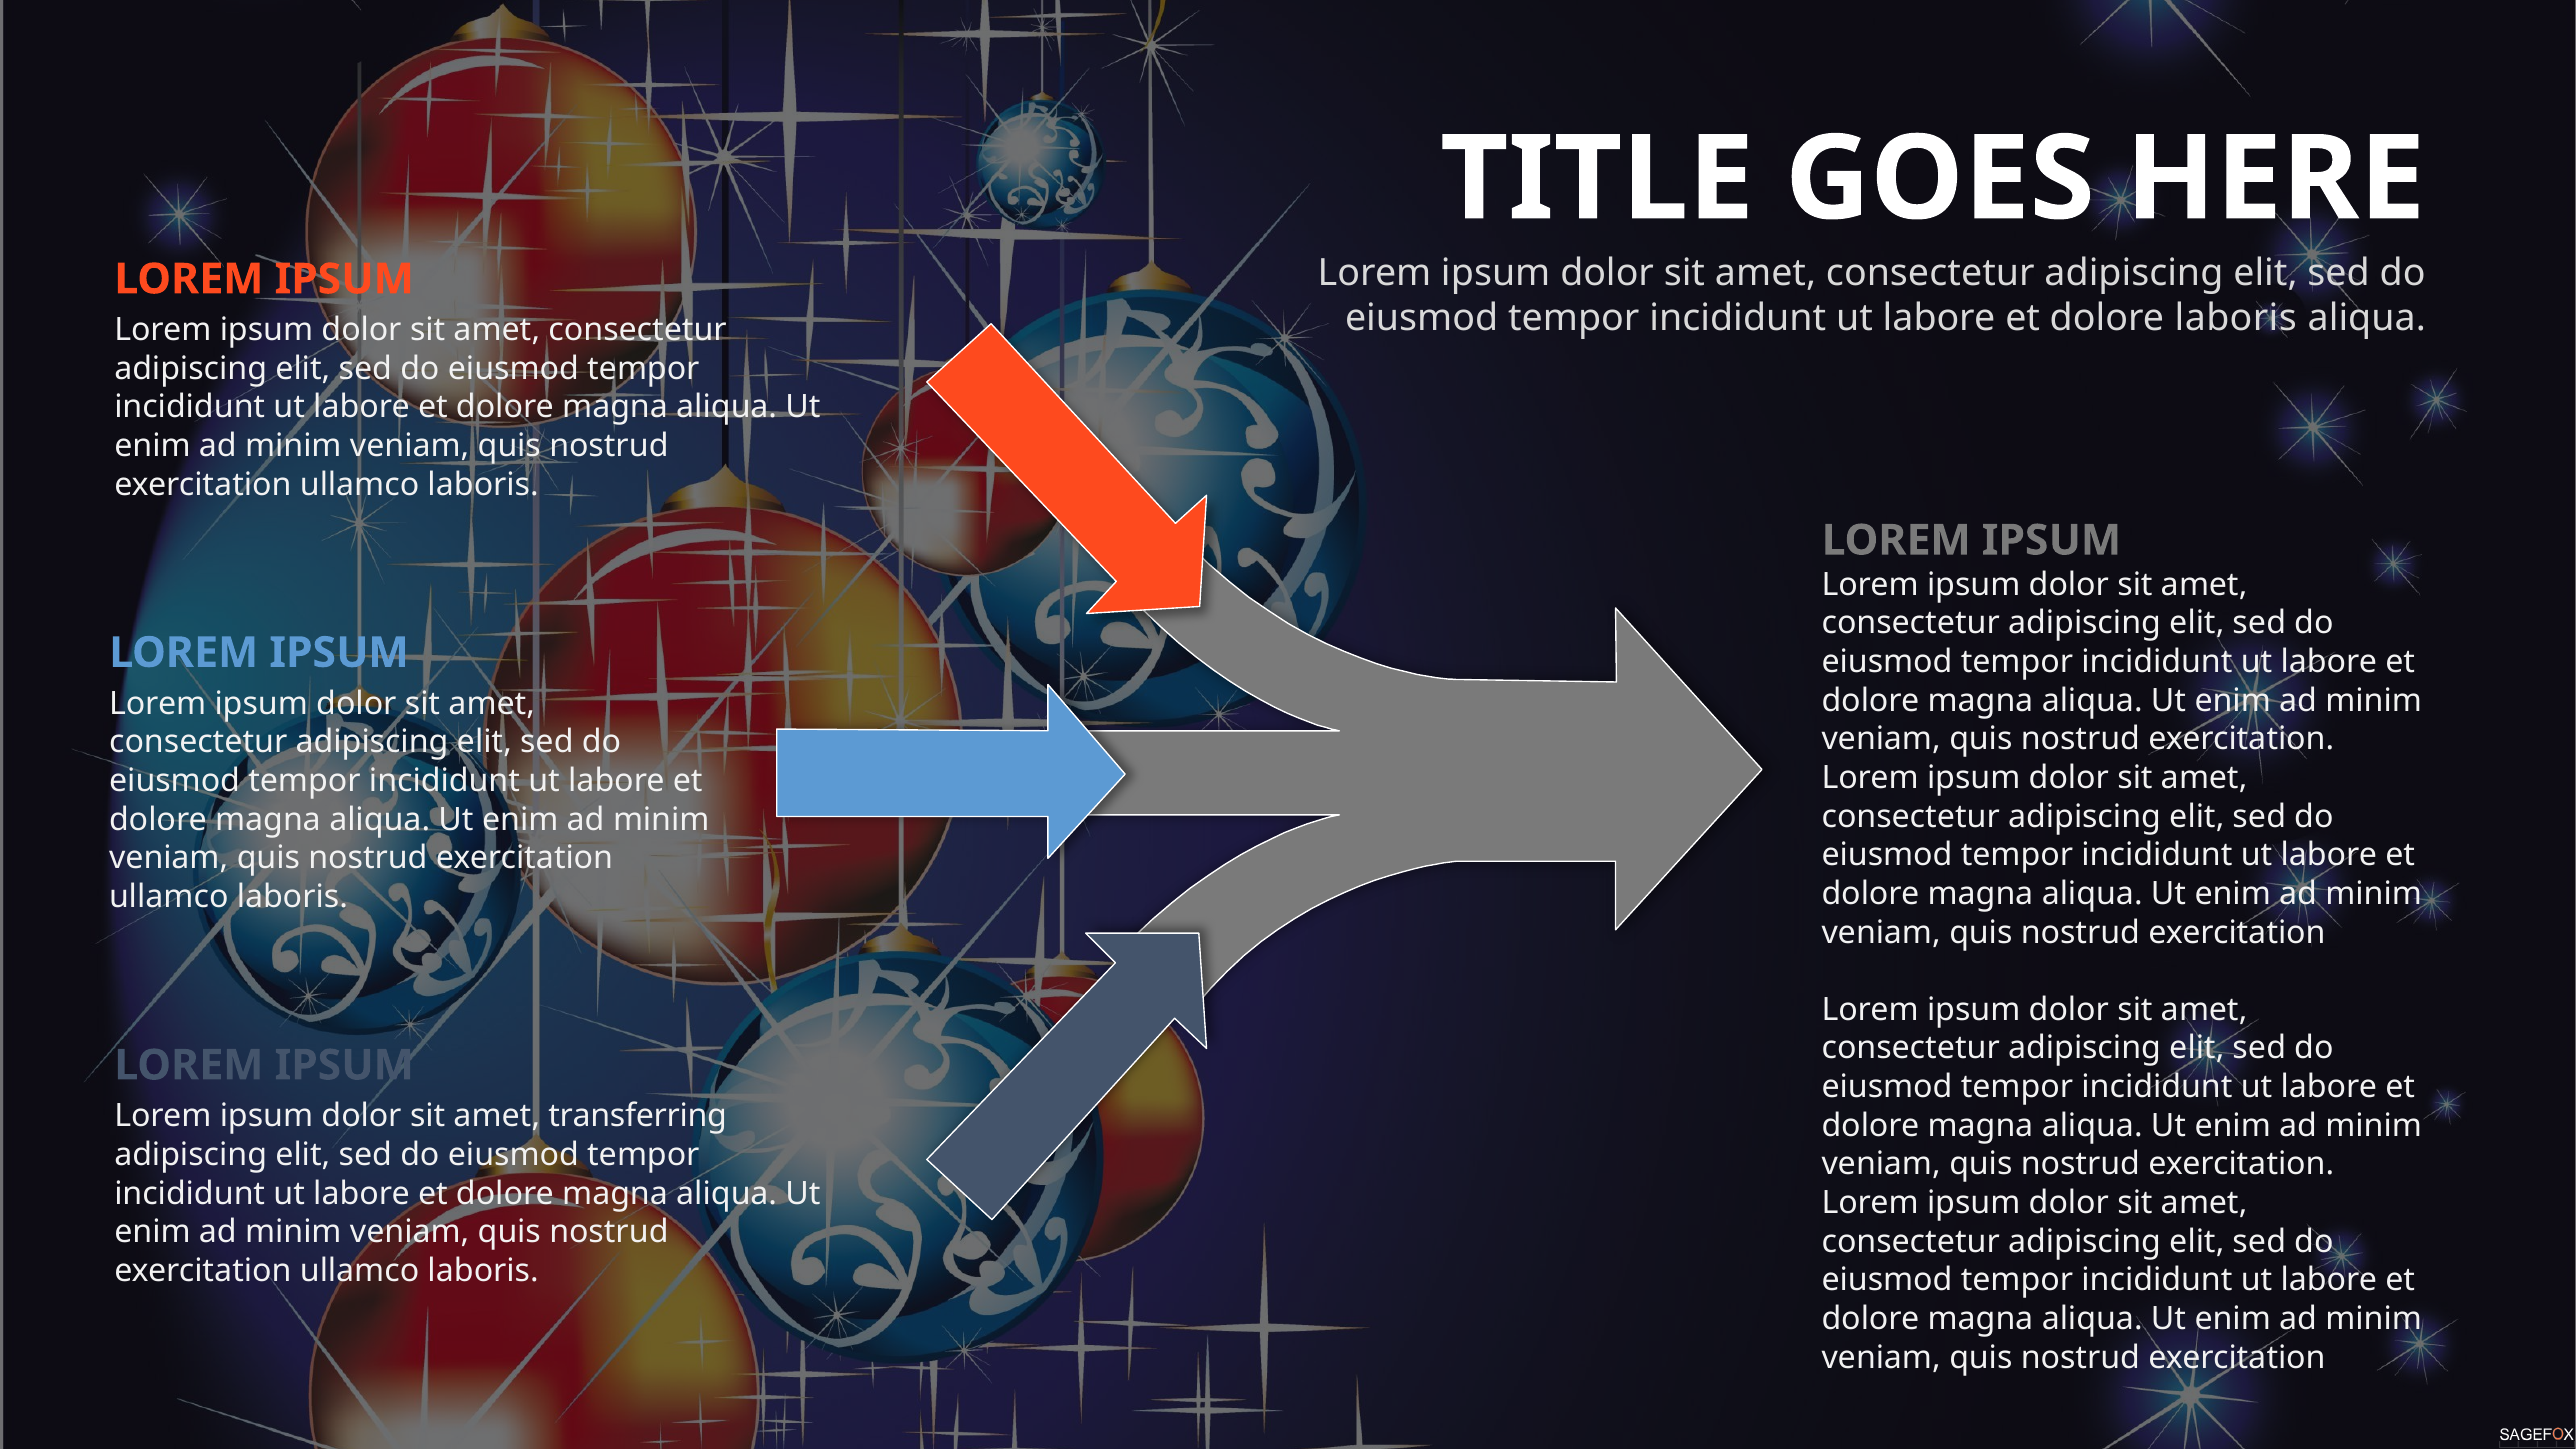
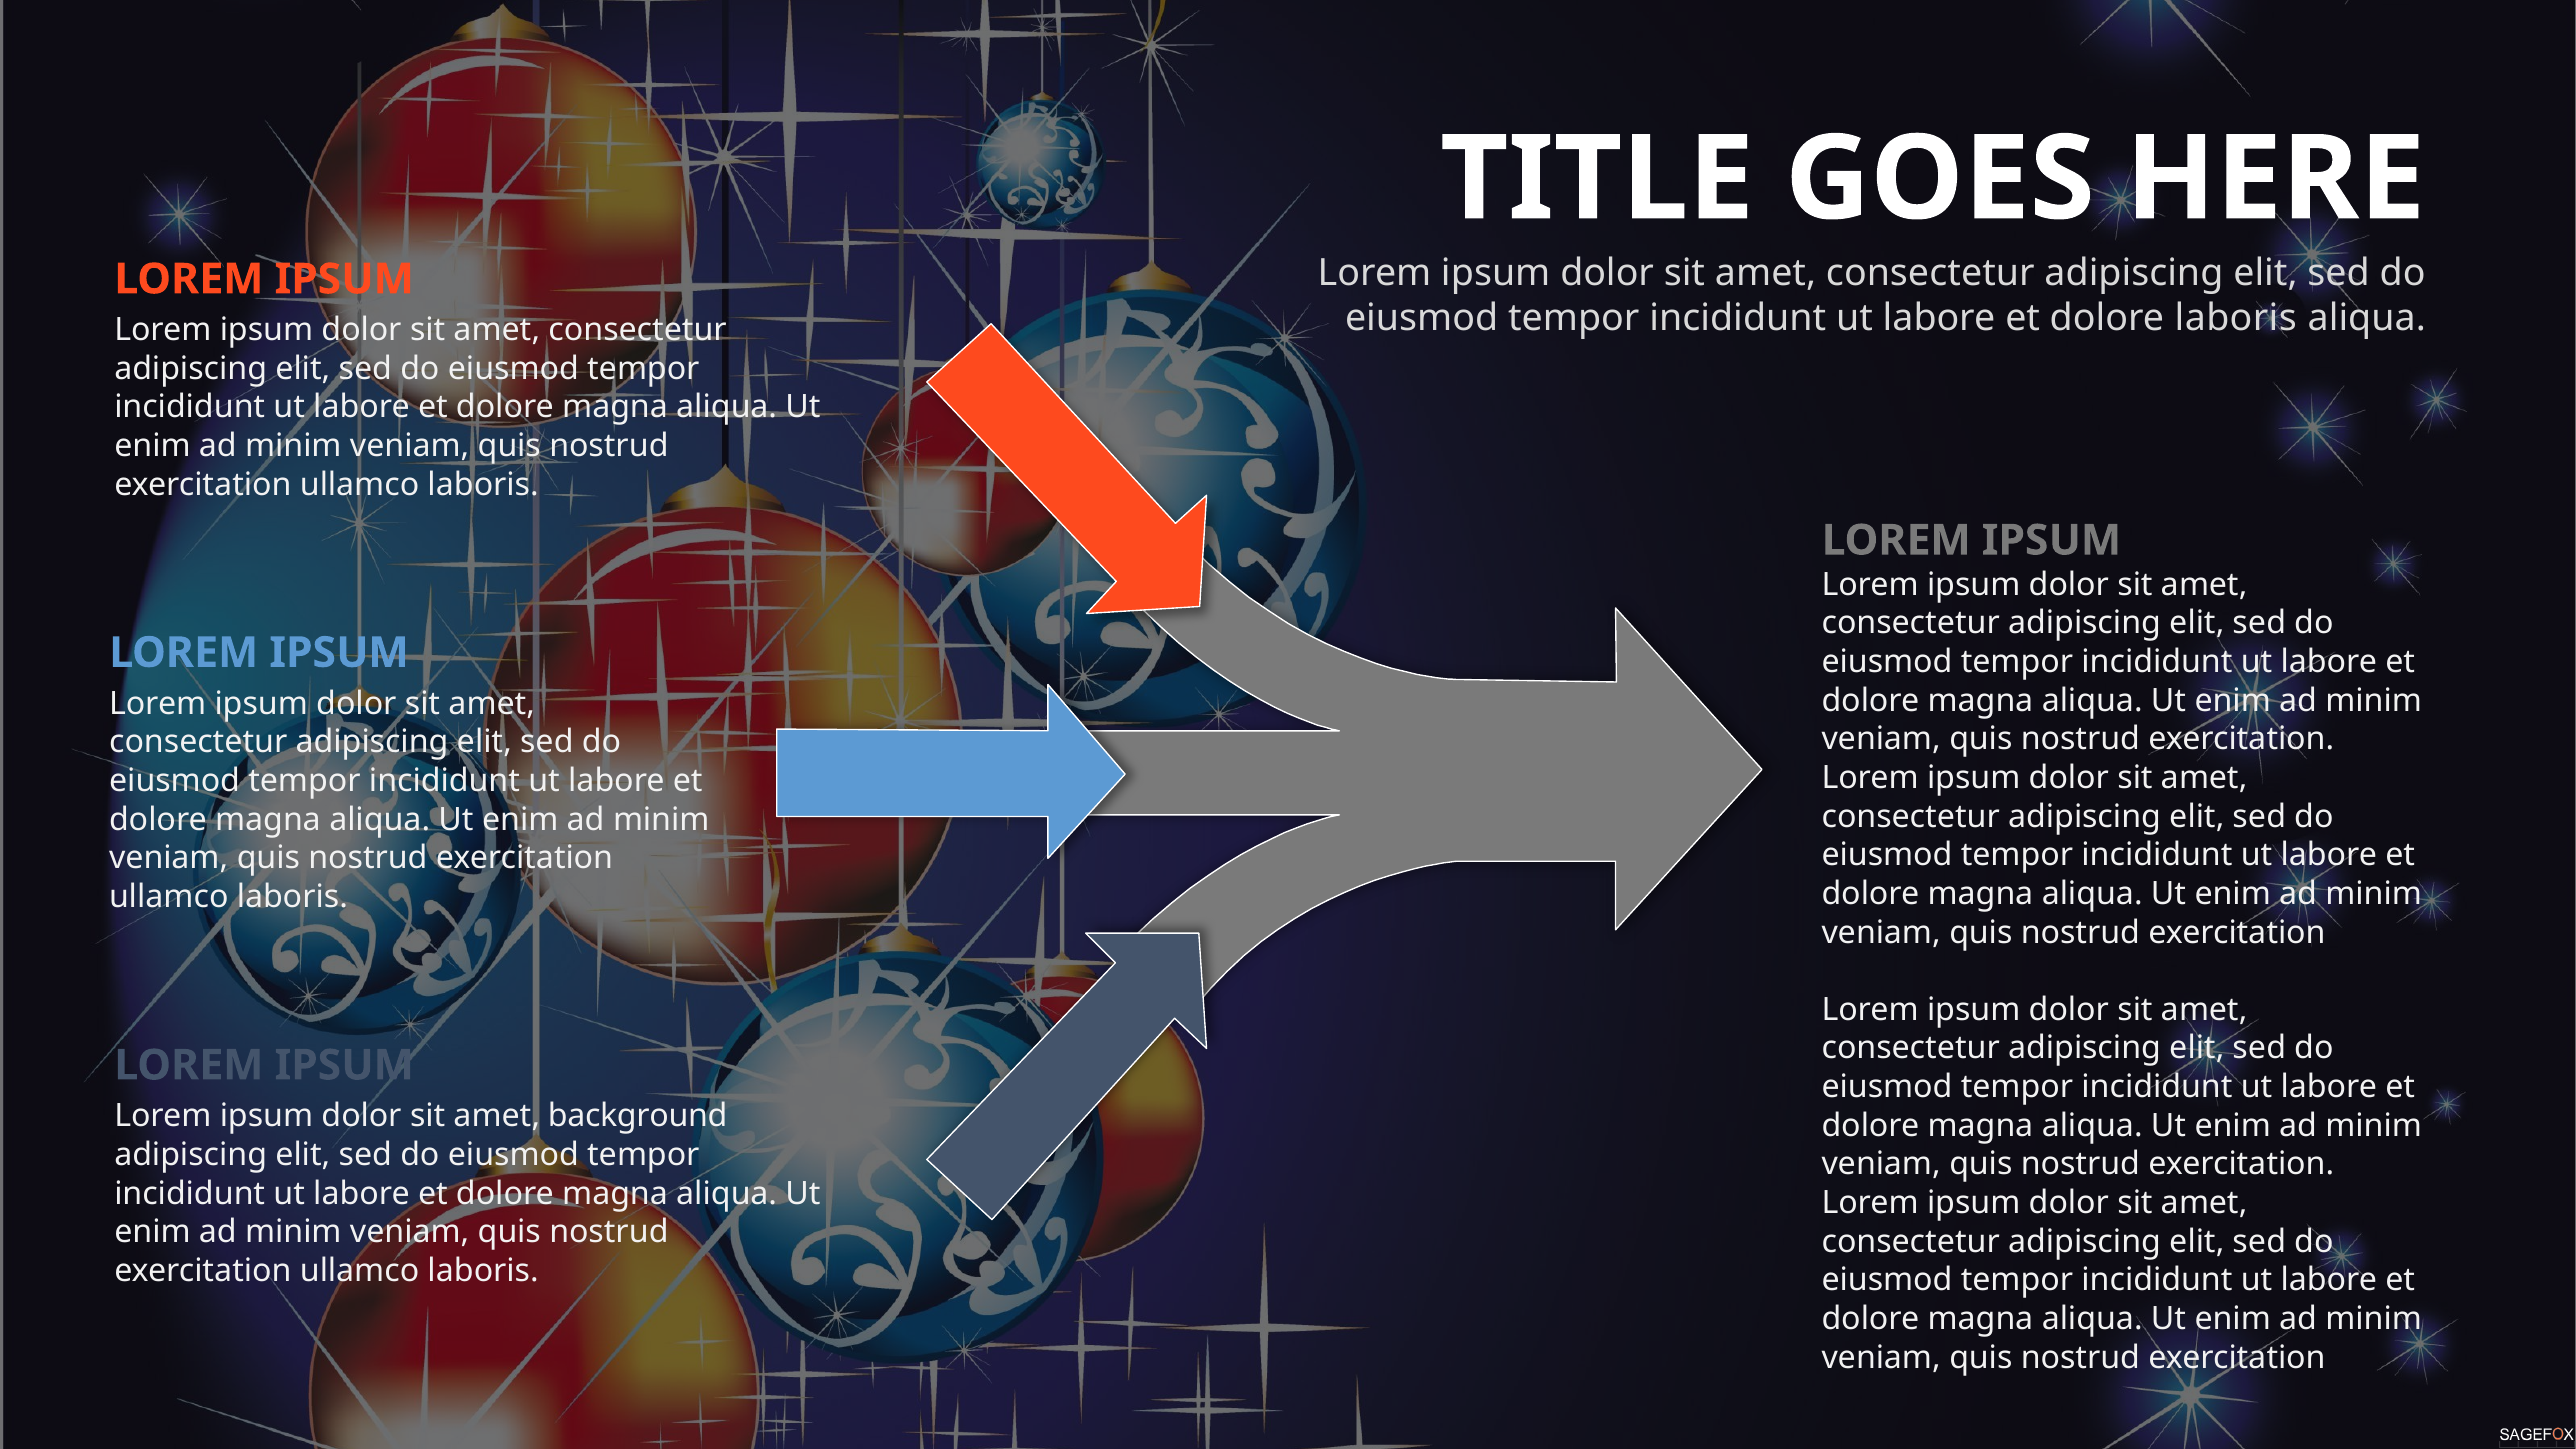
transferring: transferring -> background
